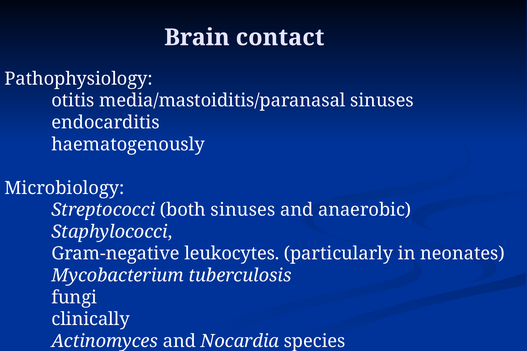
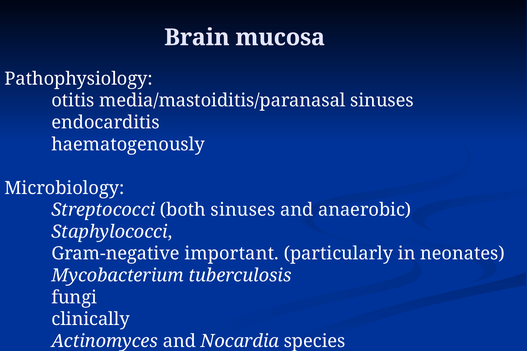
contact: contact -> mucosa
leukocytes: leukocytes -> important
